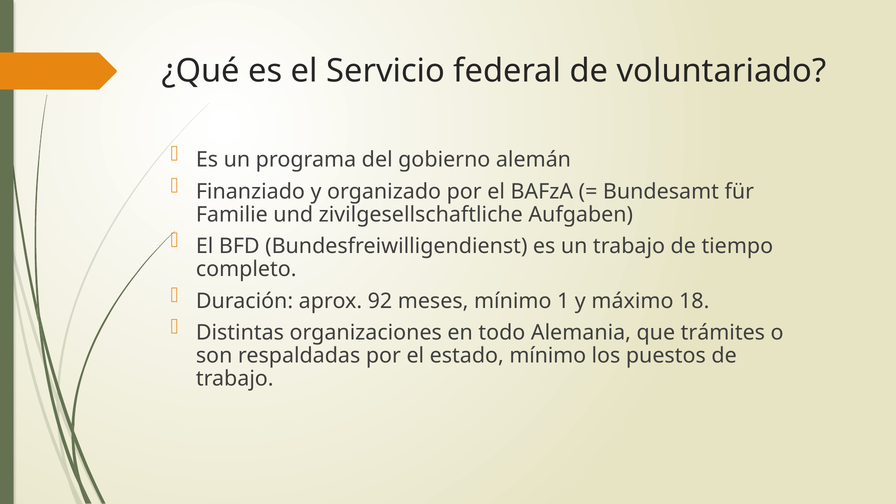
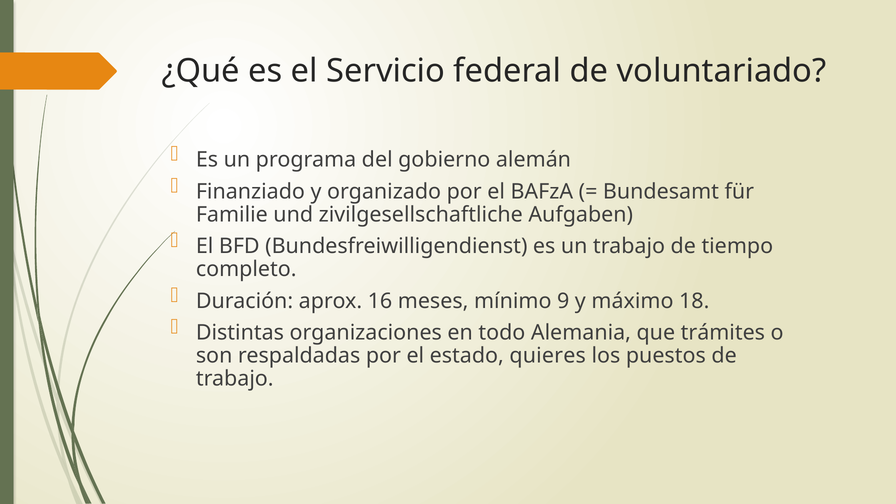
92: 92 -> 16
1: 1 -> 9
estado mínimo: mínimo -> quieres
